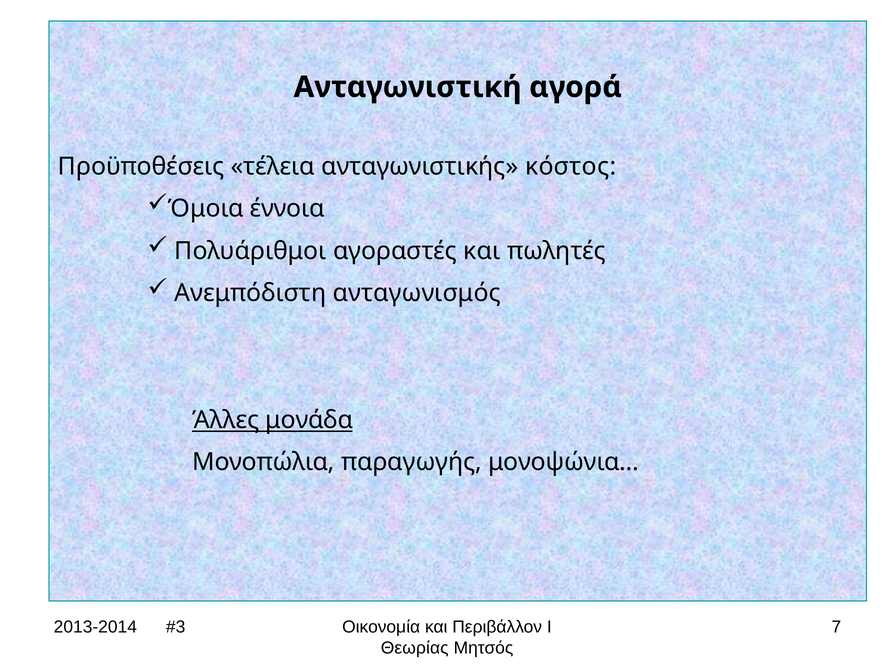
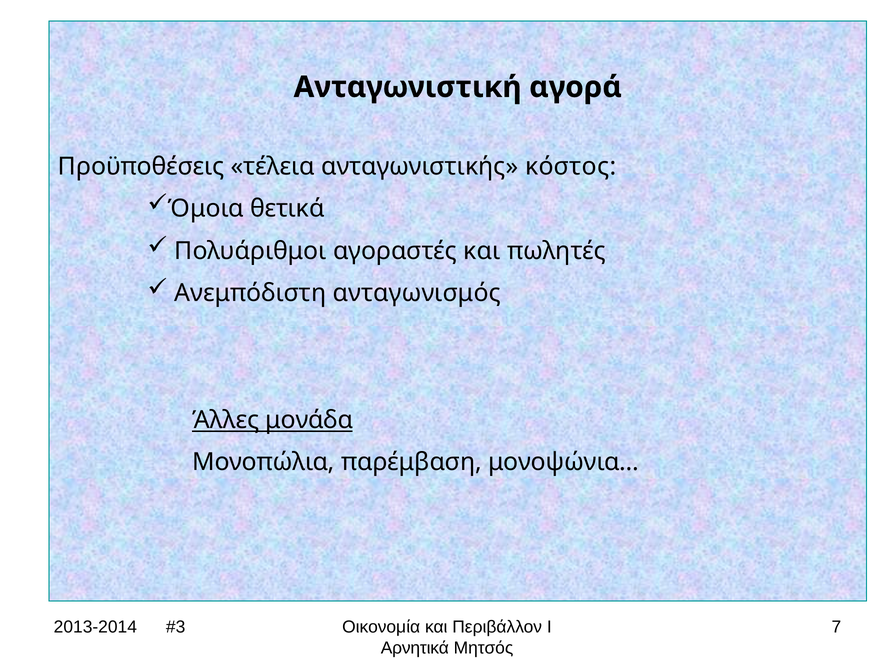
έννοια: έννοια -> θετικά
παραγωγής: παραγωγής -> παρέμβαση
Θεωρίας: Θεωρίας -> Αρνητικά
